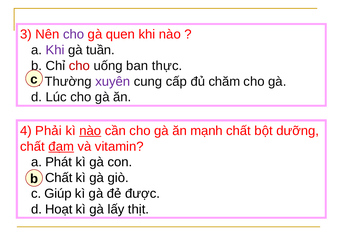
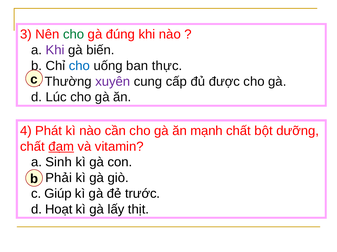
cho at (74, 34) colour: purple -> green
quen: quen -> đúng
tuần: tuần -> biến
cho at (79, 66) colour: red -> blue
chăm: chăm -> được
Phải: Phải -> Phát
nào at (90, 131) underline: present -> none
Phát: Phát -> Sinh
Chất at (59, 178): Chất -> Phải
được: được -> trước
